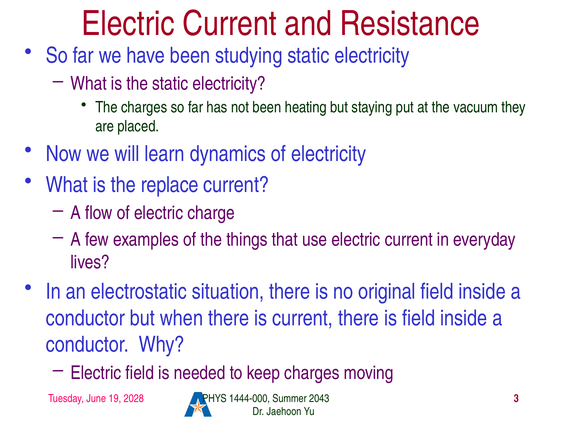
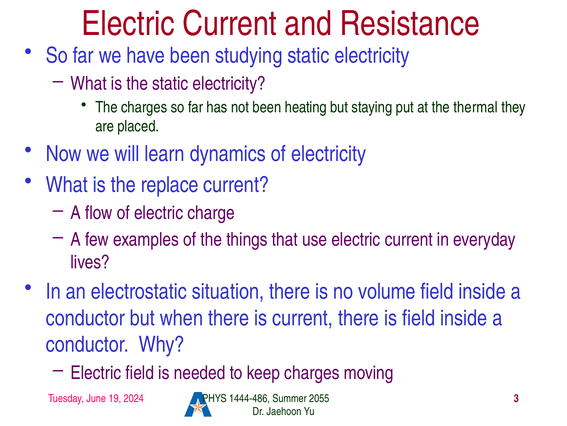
vacuum: vacuum -> thermal
original: original -> volume
2028: 2028 -> 2024
1444-000: 1444-000 -> 1444-486
2043: 2043 -> 2055
